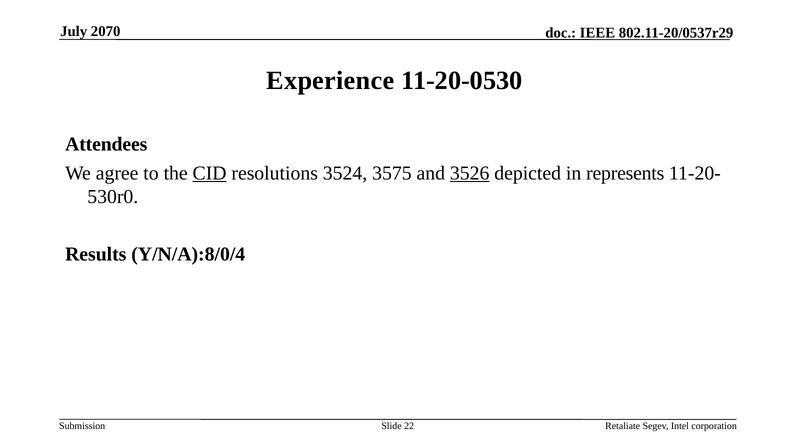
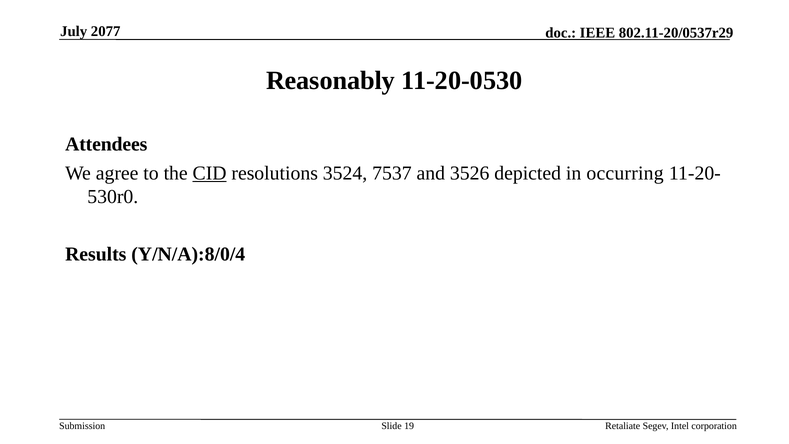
2070: 2070 -> 2077
Experience: Experience -> Reasonably
3575: 3575 -> 7537
3526 underline: present -> none
represents: represents -> occurring
22: 22 -> 19
